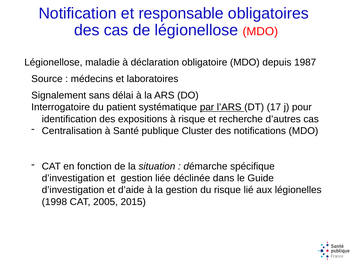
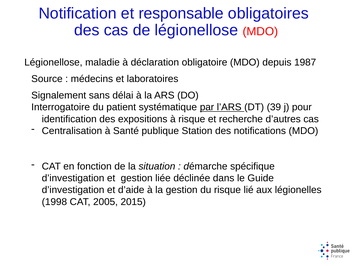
17: 17 -> 39
Cluster: Cluster -> Station
